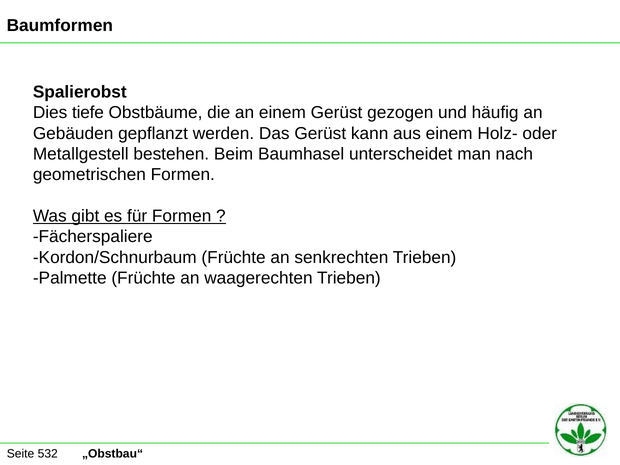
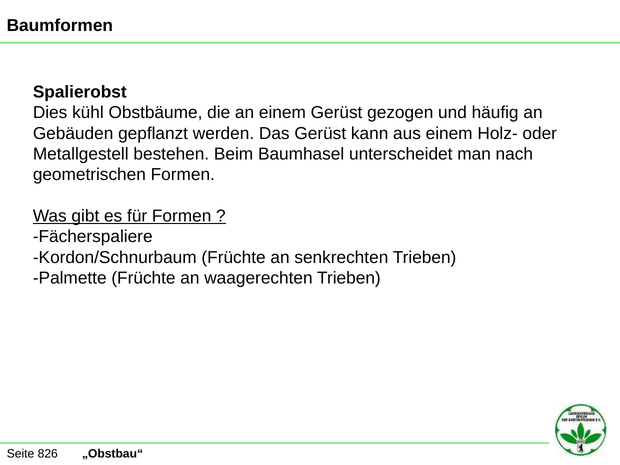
tiefe: tiefe -> kühl
532: 532 -> 826
